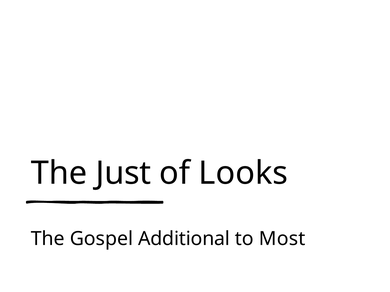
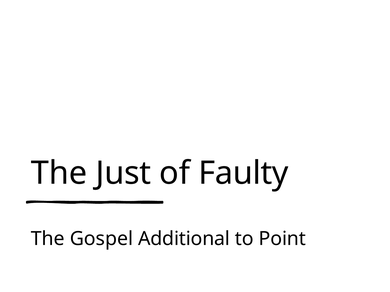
Looks: Looks -> Faulty
Most: Most -> Point
